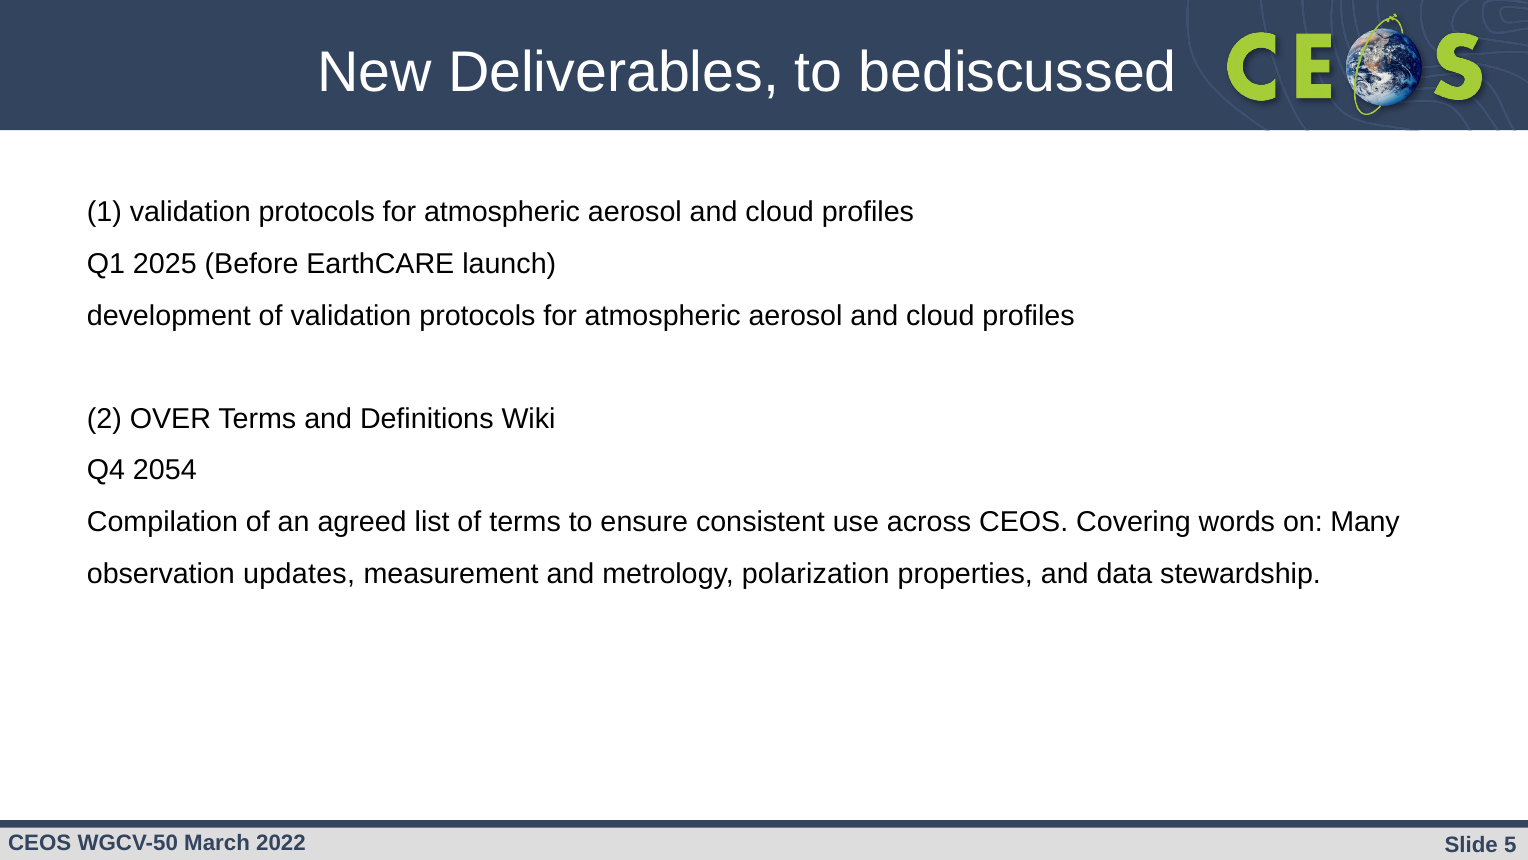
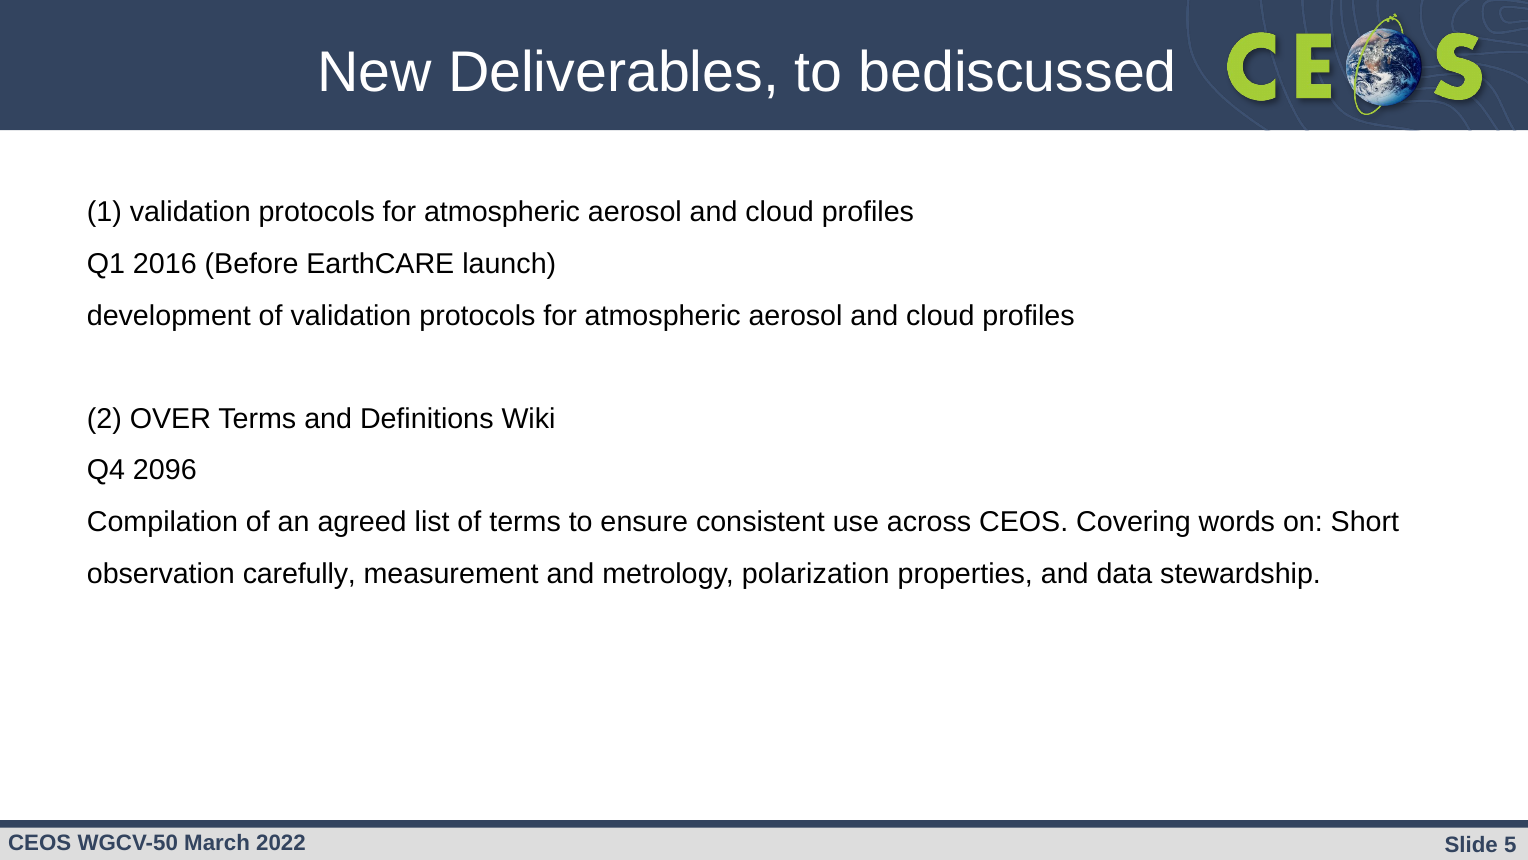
2025: 2025 -> 2016
2054: 2054 -> 2096
Many: Many -> Short
updates: updates -> carefully
